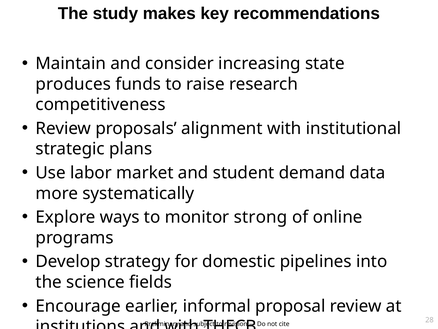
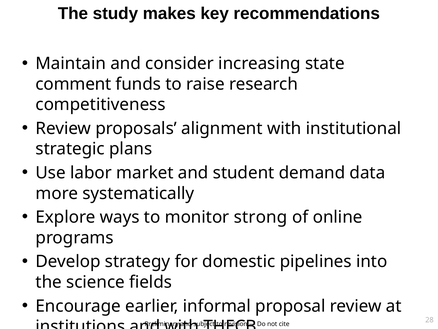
produces: produces -> comment
